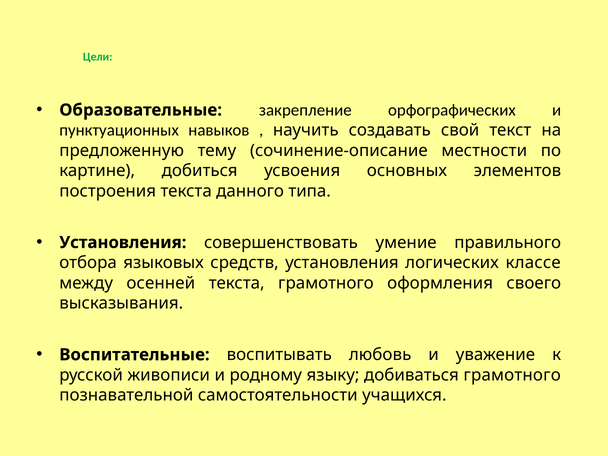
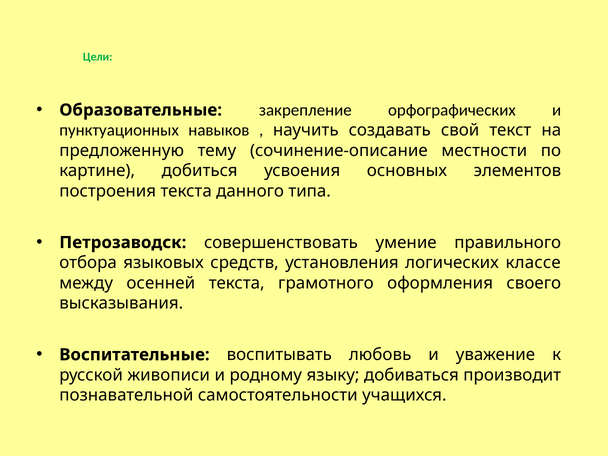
Установления at (123, 243): Установления -> Петрозаводск
добиваться грамотного: грамотного -> производит
